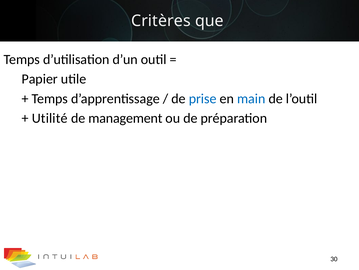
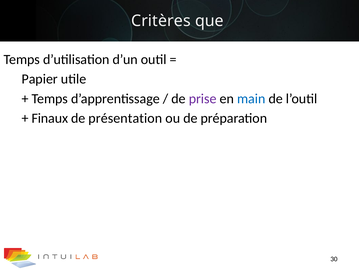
prise colour: blue -> purple
Utilité: Utilité -> Finaux
management: management -> présentation
